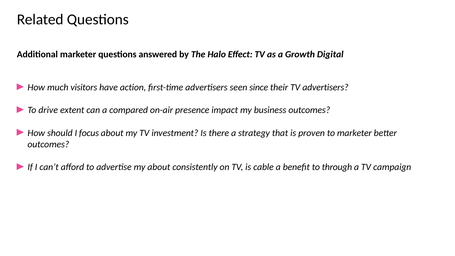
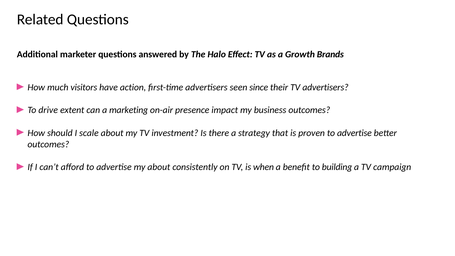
Digital: Digital -> Brands
compared: compared -> marketing
focus: focus -> scale
proven to marketer: marketer -> advertise
cable: cable -> when
through: through -> building
